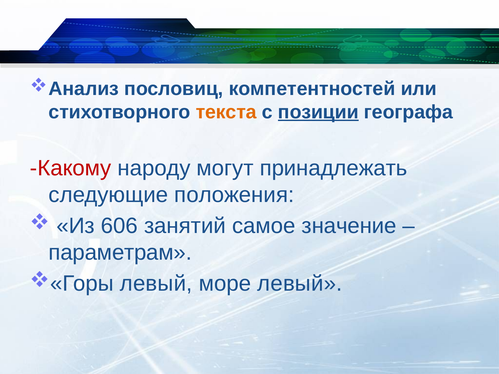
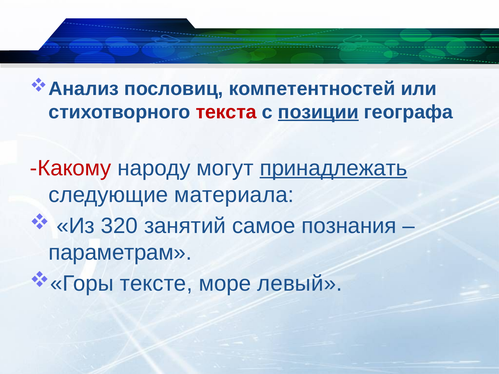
текста colour: orange -> red
принадлежать underline: none -> present
положения: положения -> материала
606: 606 -> 320
значение: значение -> познания
левый at (156, 284): левый -> тексте
